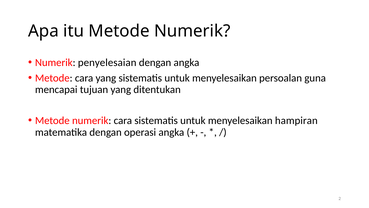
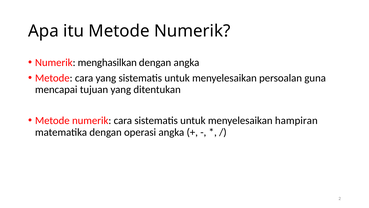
penyelesaian: penyelesaian -> menghasilkan
